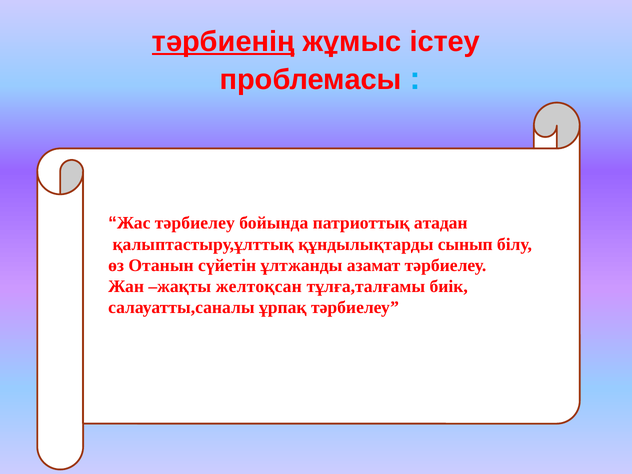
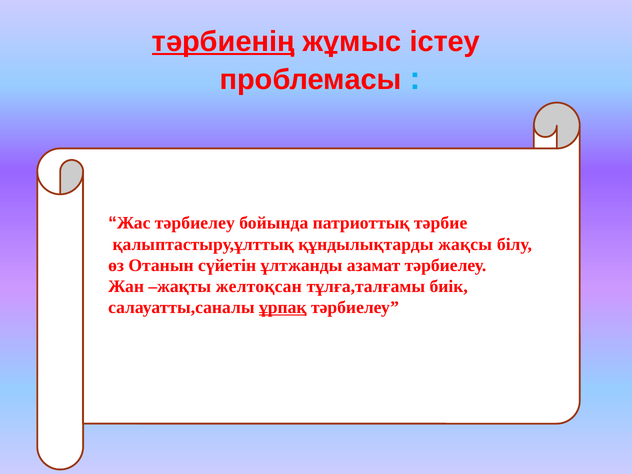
атадан: атадан -> тәрбие
сынып: сынып -> жақсы
ұрпақ underline: none -> present
